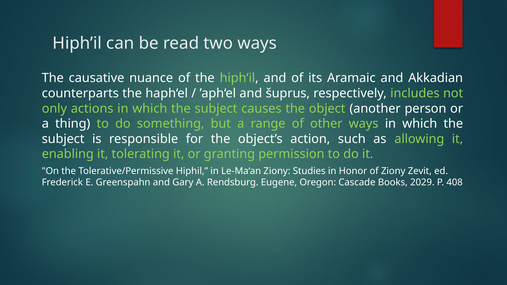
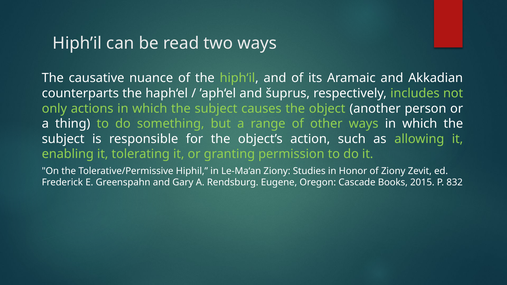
2029: 2029 -> 2015
408: 408 -> 832
